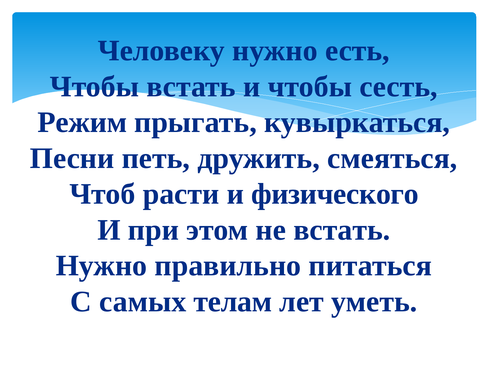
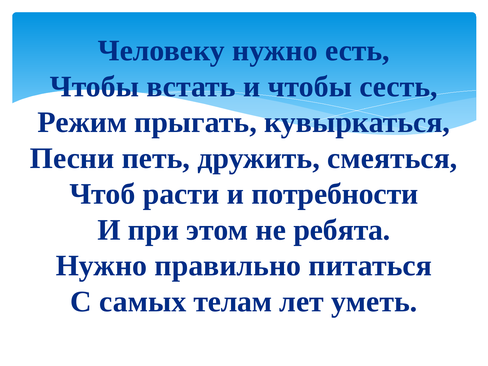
физического: физического -> потребности
не встать: встать -> ребята
